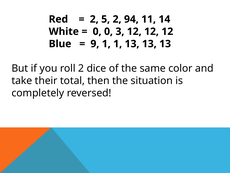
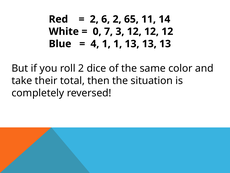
5: 5 -> 6
94: 94 -> 65
0 0: 0 -> 7
9: 9 -> 4
